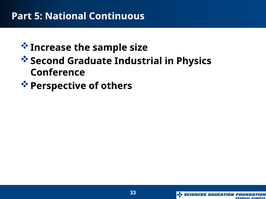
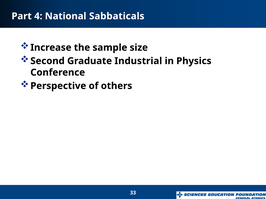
5: 5 -> 4
Continuous: Continuous -> Sabbaticals
